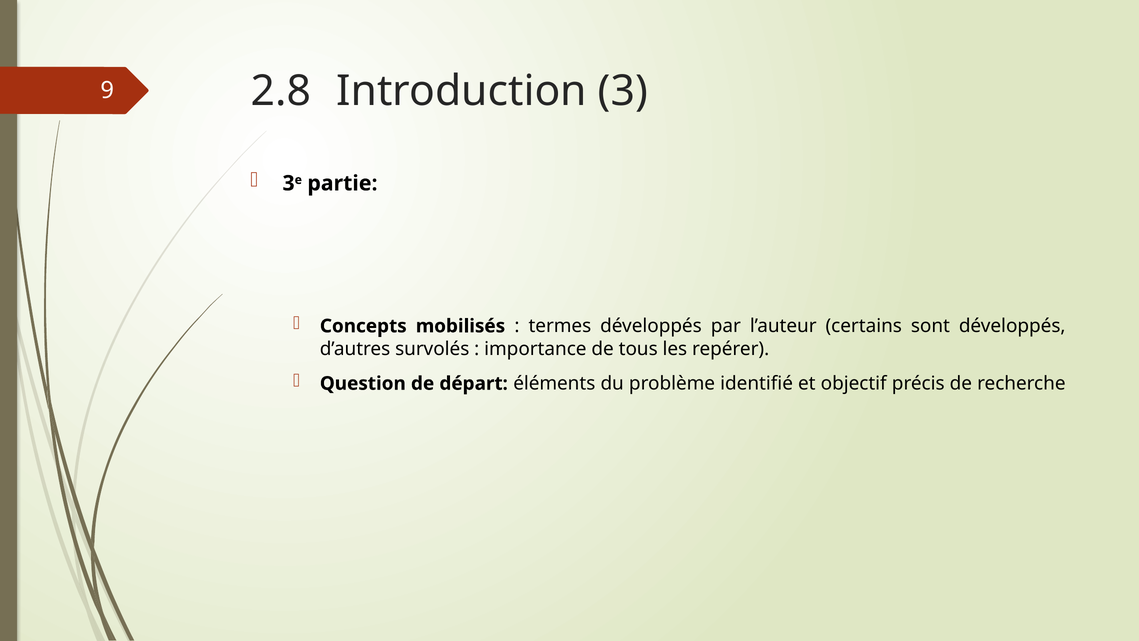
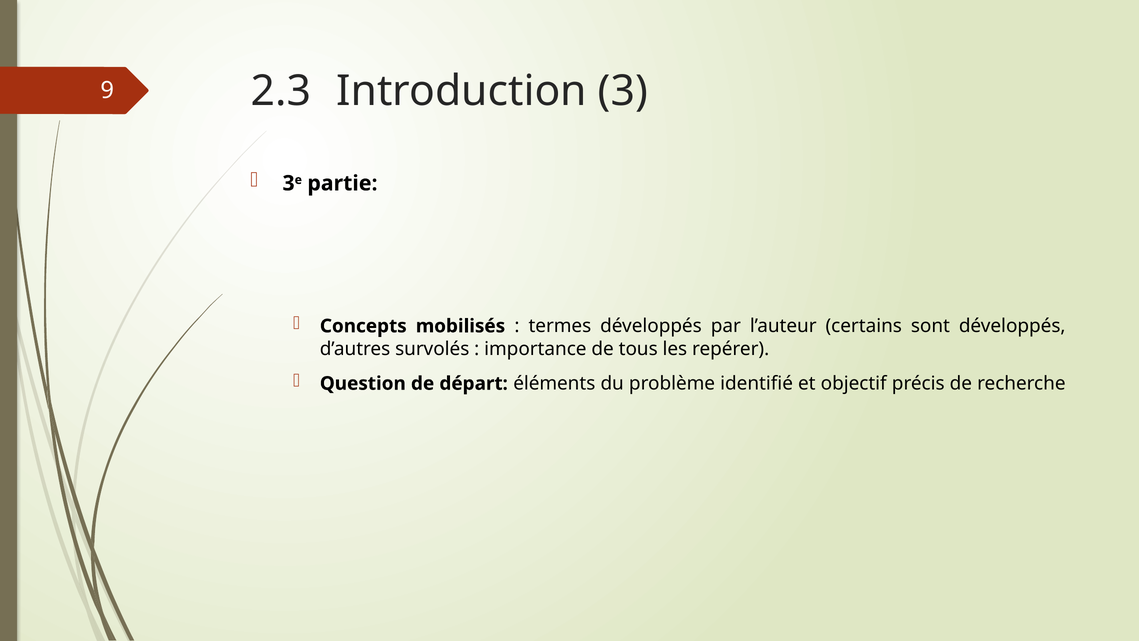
2.8: 2.8 -> 2.3
